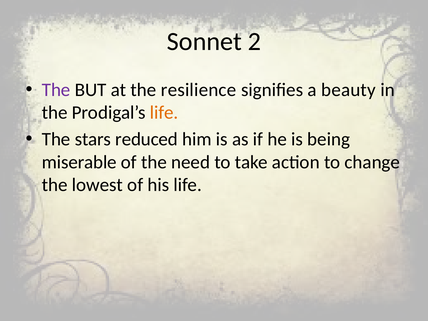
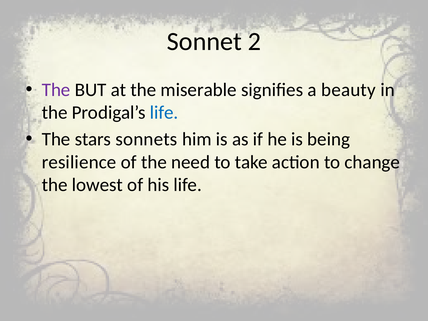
resilience: resilience -> miserable
life at (164, 113) colour: orange -> blue
reduced: reduced -> sonnets
miserable: miserable -> resilience
